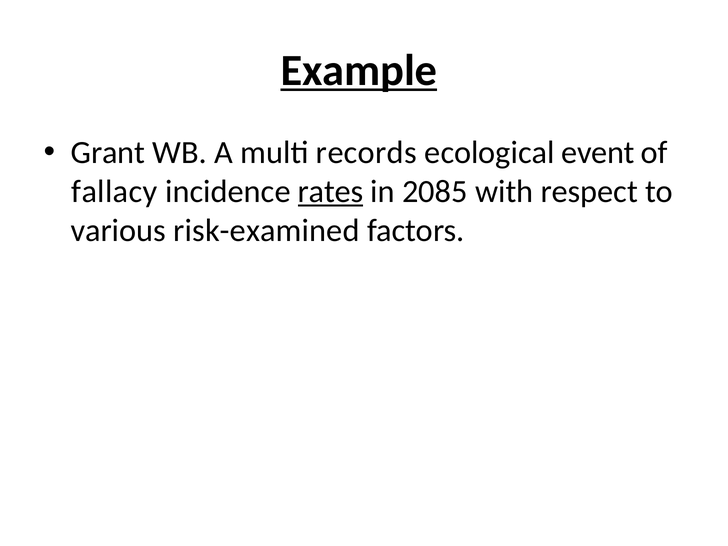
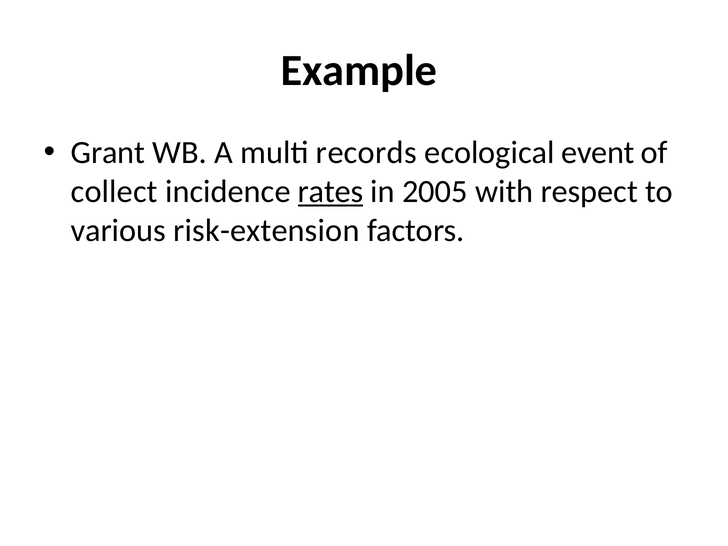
Example underline: present -> none
fallacy: fallacy -> collect
2085: 2085 -> 2005
risk-examined: risk-examined -> risk-extension
